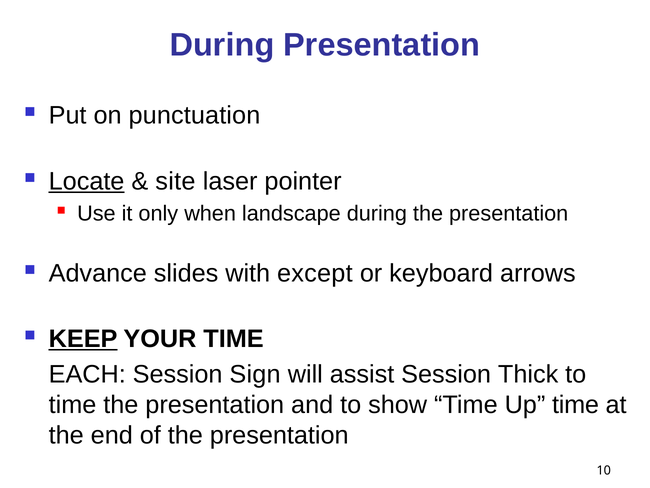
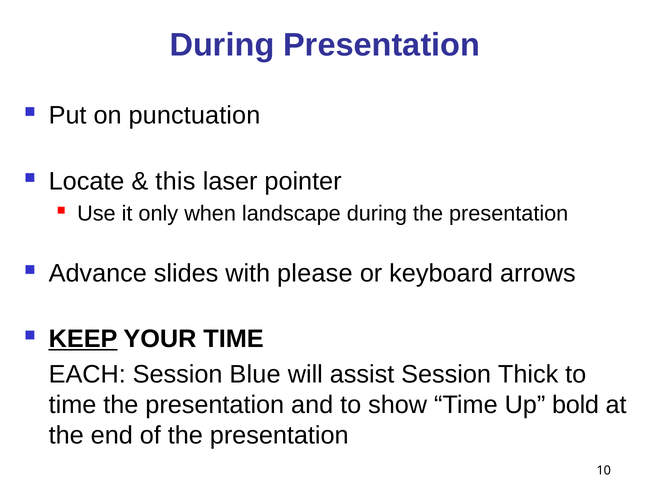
Locate underline: present -> none
site: site -> this
except: except -> please
Sign: Sign -> Blue
Up time: time -> bold
